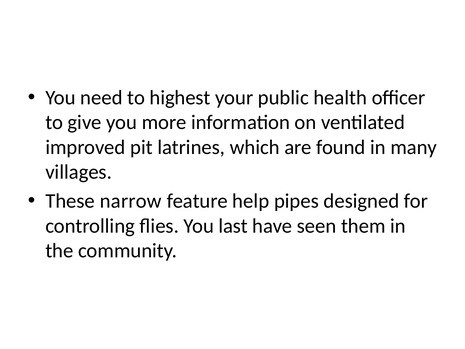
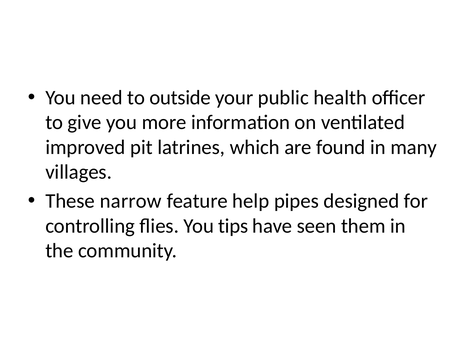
highest: highest -> outside
last: last -> tips
